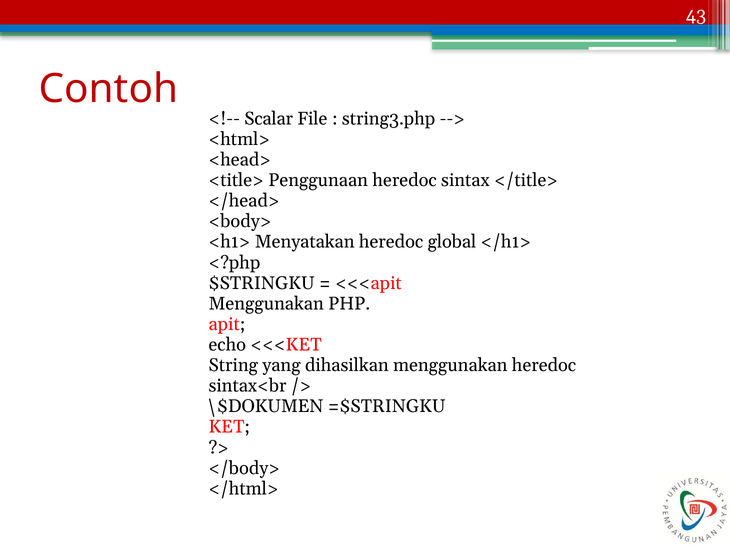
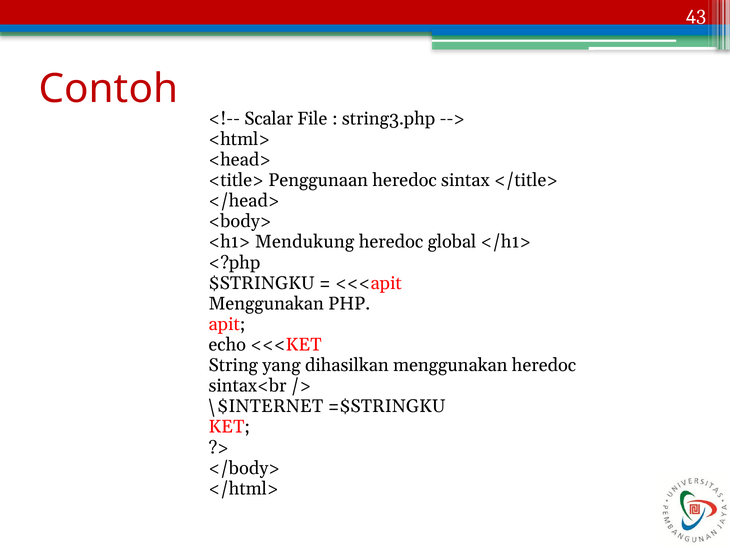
Menyatakan: Menyatakan -> Mendukung
\$DOKUMEN: \$DOKUMEN -> \$INTERNET
